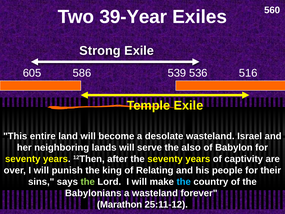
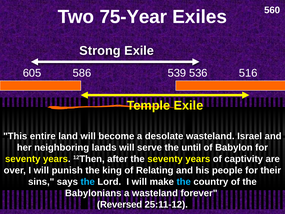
39-Year: 39-Year -> 75-Year
also: also -> until
the at (88, 182) colour: light green -> light blue
Marathon: Marathon -> Reversed
